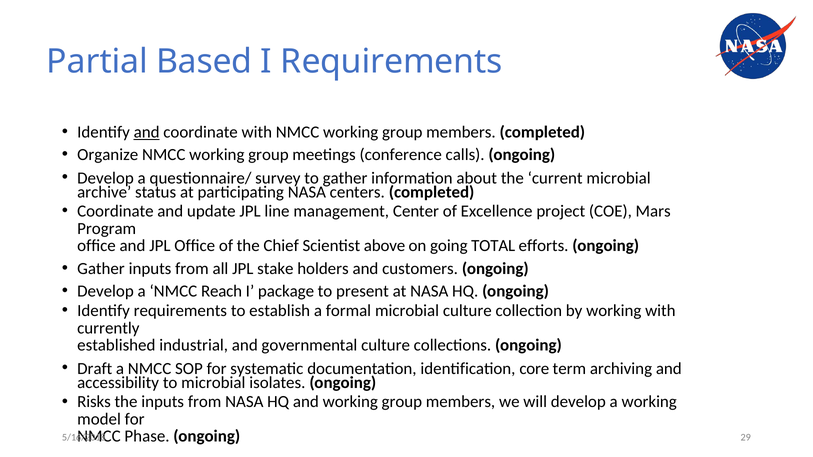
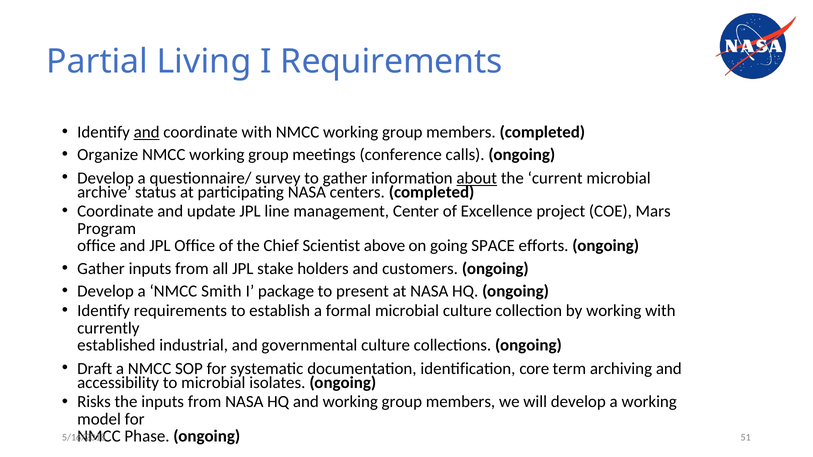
Based: Based -> Living
about underline: none -> present
TOTAL: TOTAL -> SPACE
Reach: Reach -> Smith
29: 29 -> 51
